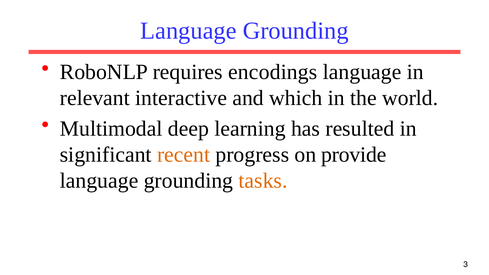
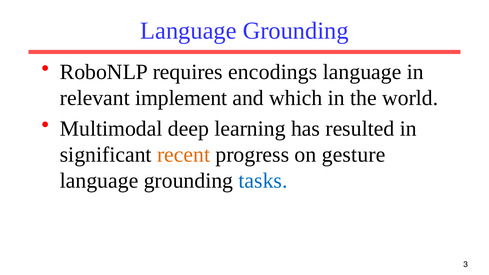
interactive: interactive -> implement
provide: provide -> gesture
tasks colour: orange -> blue
